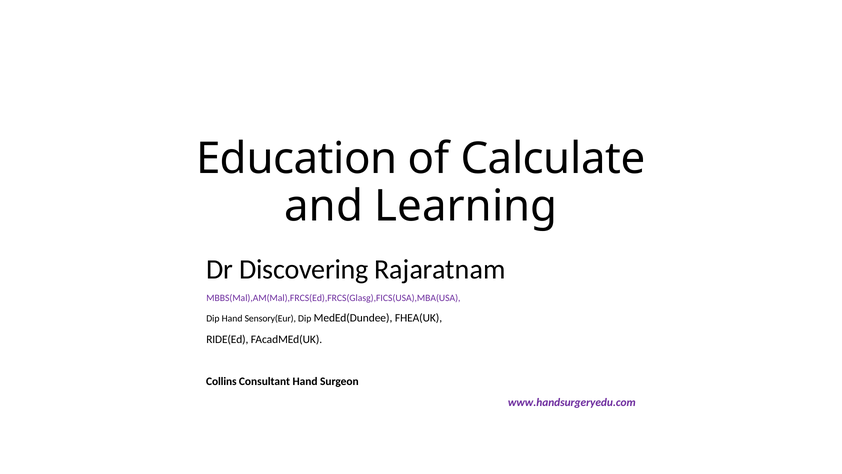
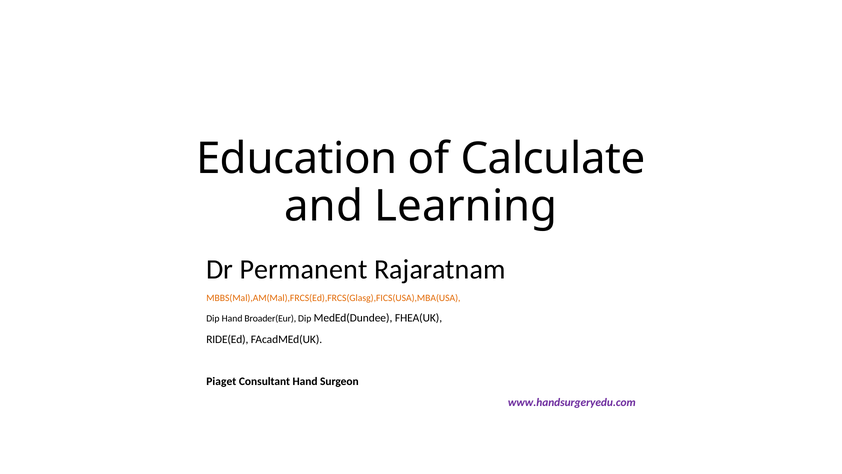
Discovering: Discovering -> Permanent
MBBS(Mal),AM(Mal),FRCS(Ed),FRCS(Glasg),FICS(USA),MBA(USA colour: purple -> orange
Sensory(Eur: Sensory(Eur -> Broader(Eur
Collins: Collins -> Piaget
